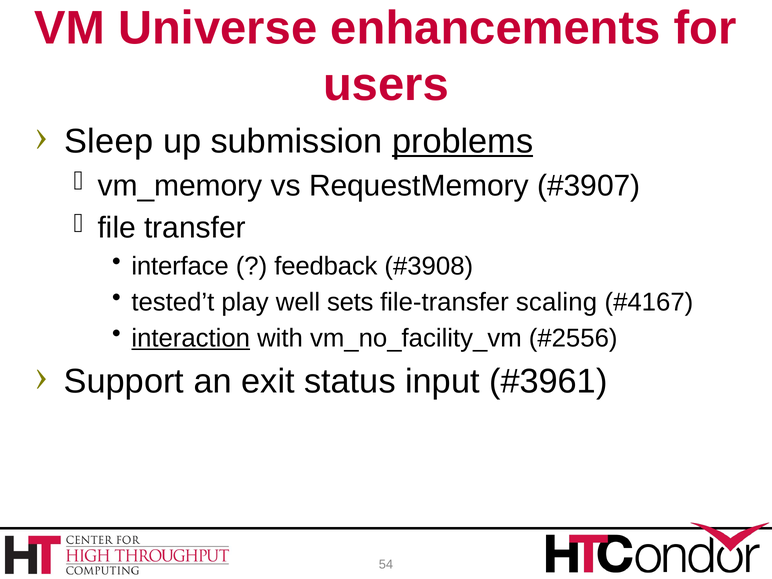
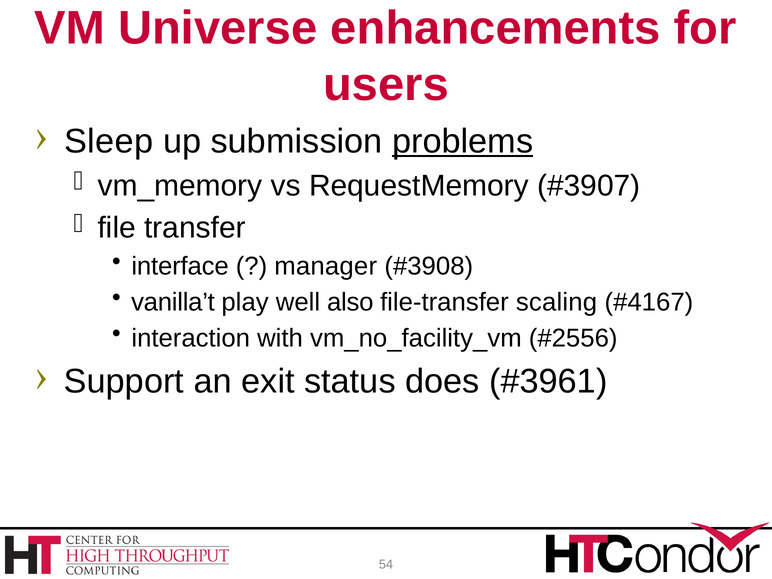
feedback: feedback -> manager
tested’t: tested’t -> vanilla’t
sets: sets -> also
interaction underline: present -> none
input: input -> does
